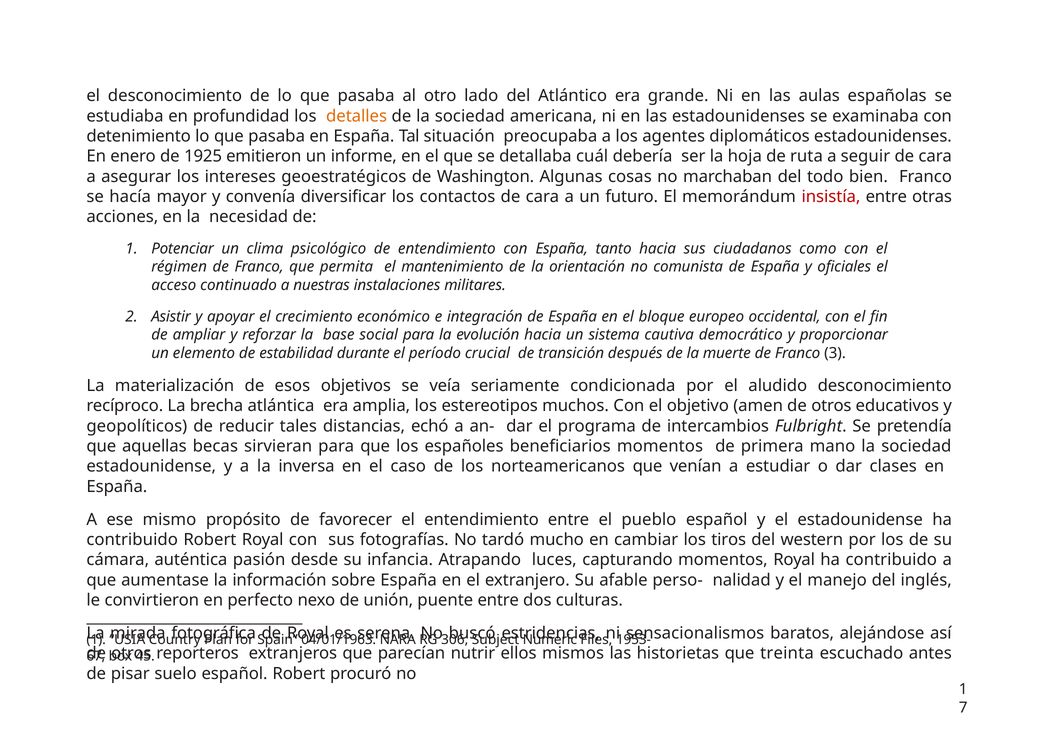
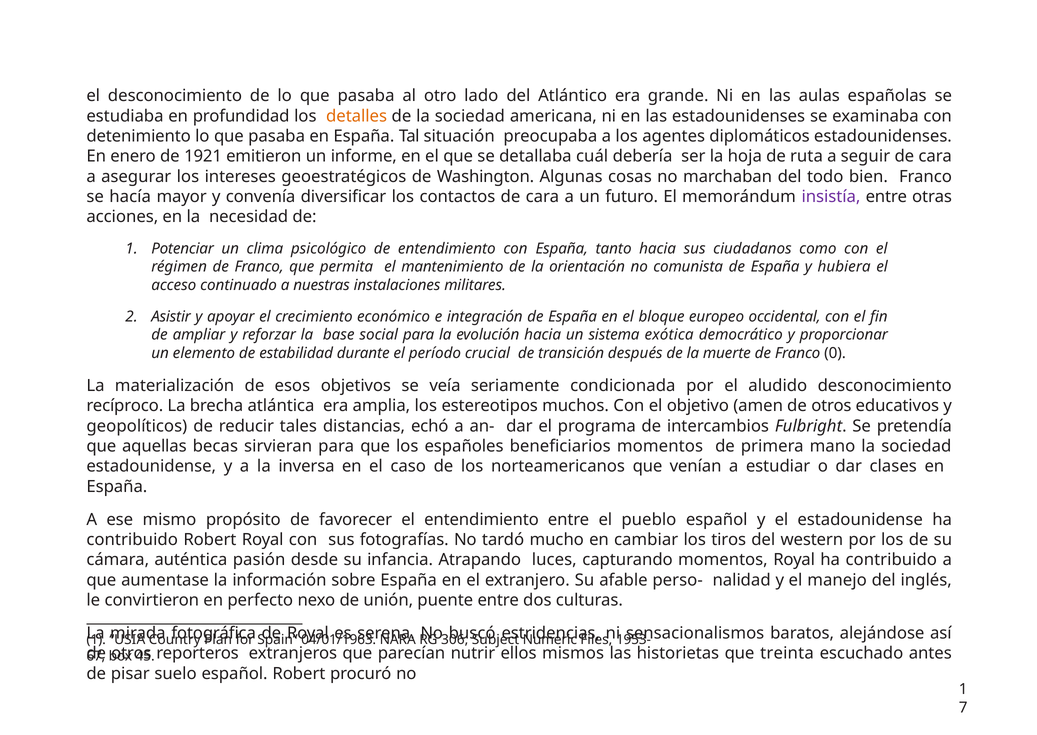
1925: 1925 -> 1921
insistía colour: red -> purple
oficiales: oficiales -> hubiera
cautiva: cautiva -> exótica
3: 3 -> 0
